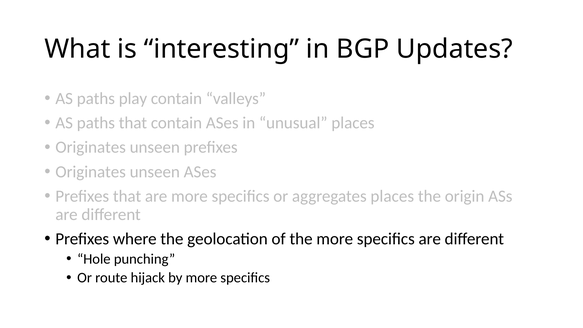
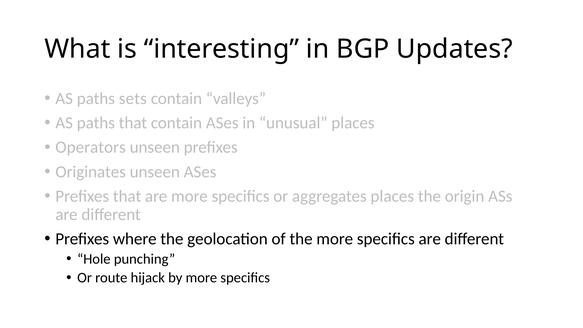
play: play -> sets
Originates at (91, 147): Originates -> Operators
